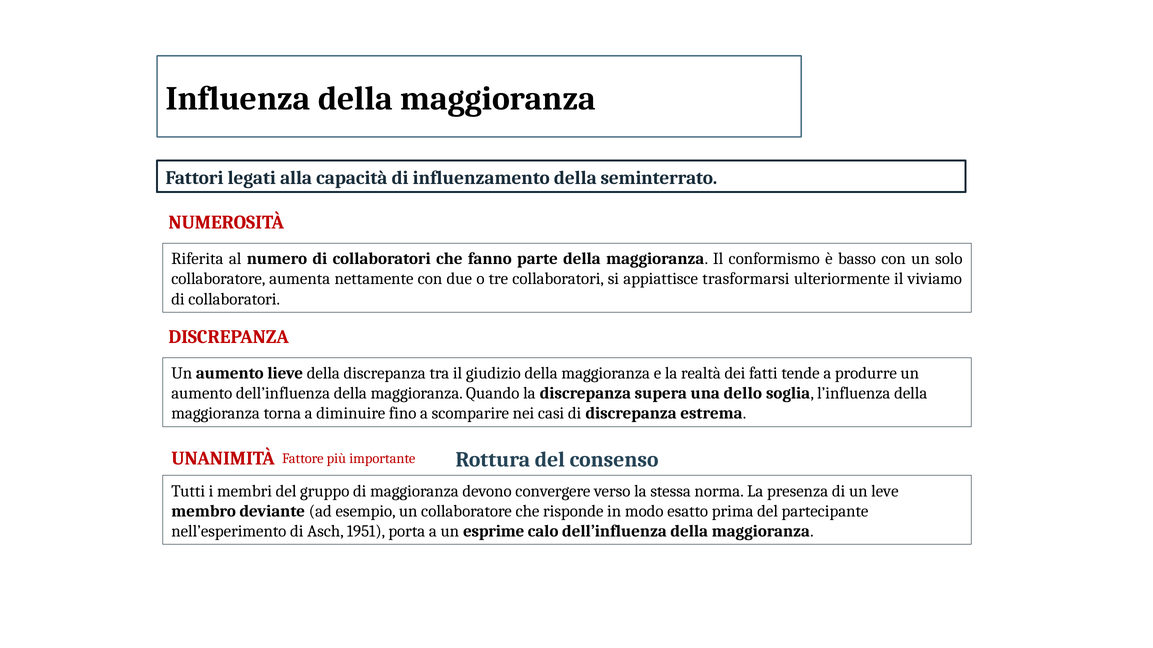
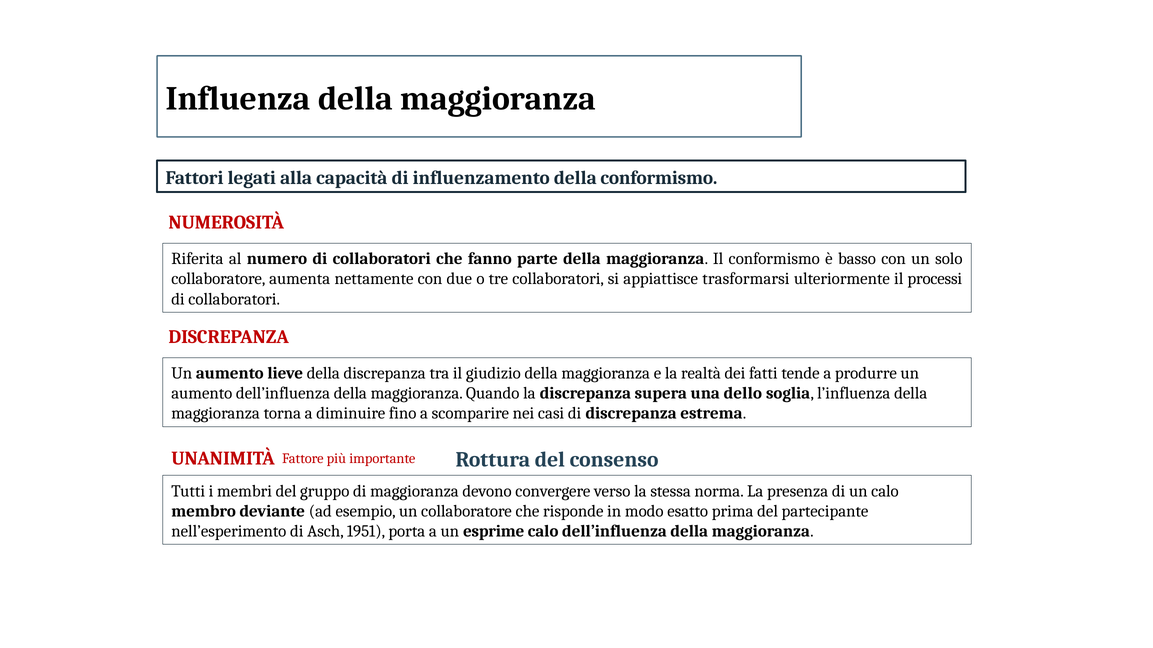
della seminterrato: seminterrato -> conformismo
viviamo: viviamo -> processi
un leve: leve -> calo
